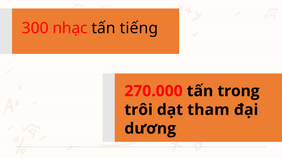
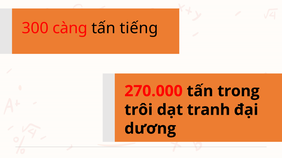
nhạc: nhạc -> càng
tham: tham -> tranh
